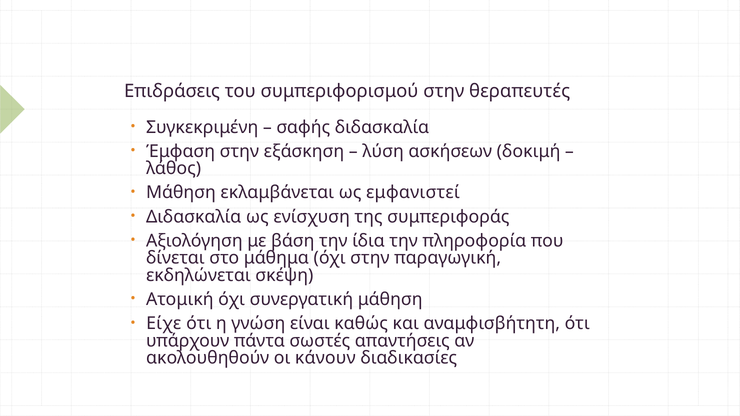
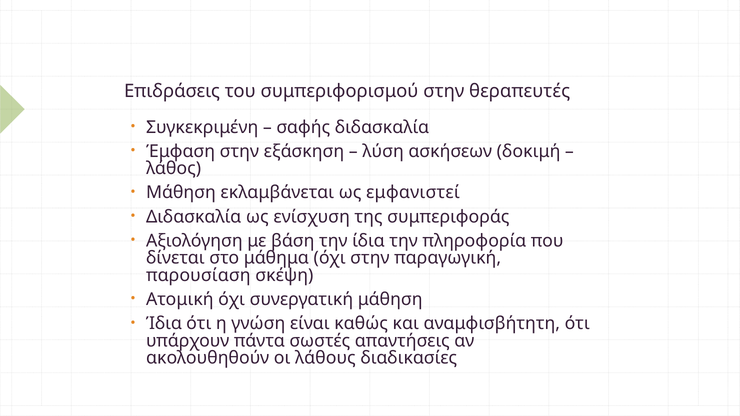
εκδηλώνεται: εκδηλώνεται -> παρουσίαση
Είχε at (164, 324): Είχε -> Ίδια
κάνουν: κάνουν -> λάθους
